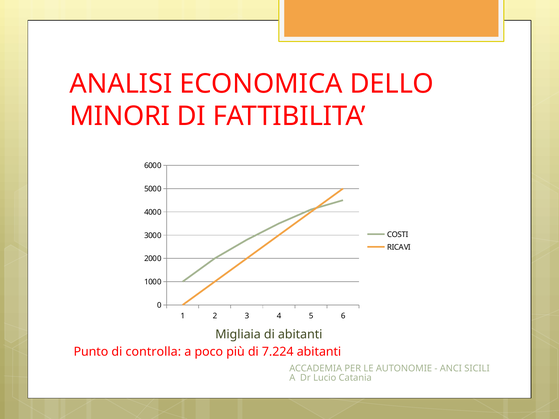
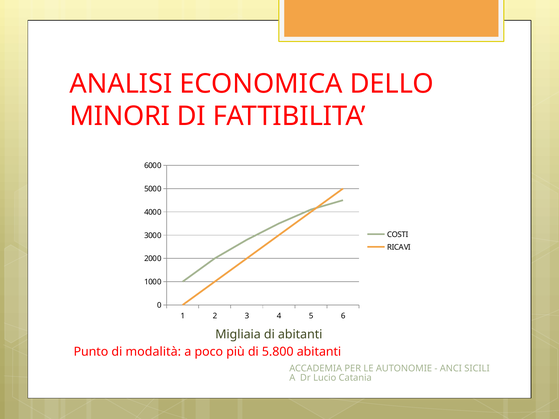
controlla: controlla -> modalità
7.224: 7.224 -> 5.800
